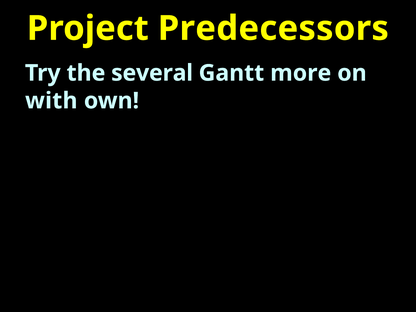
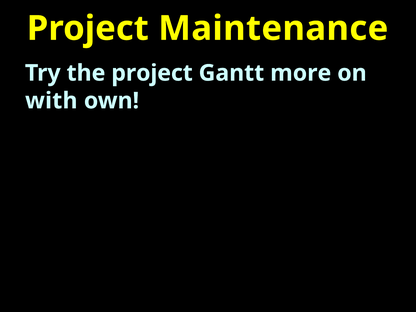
Predecessors: Predecessors -> Maintenance
the several: several -> project
